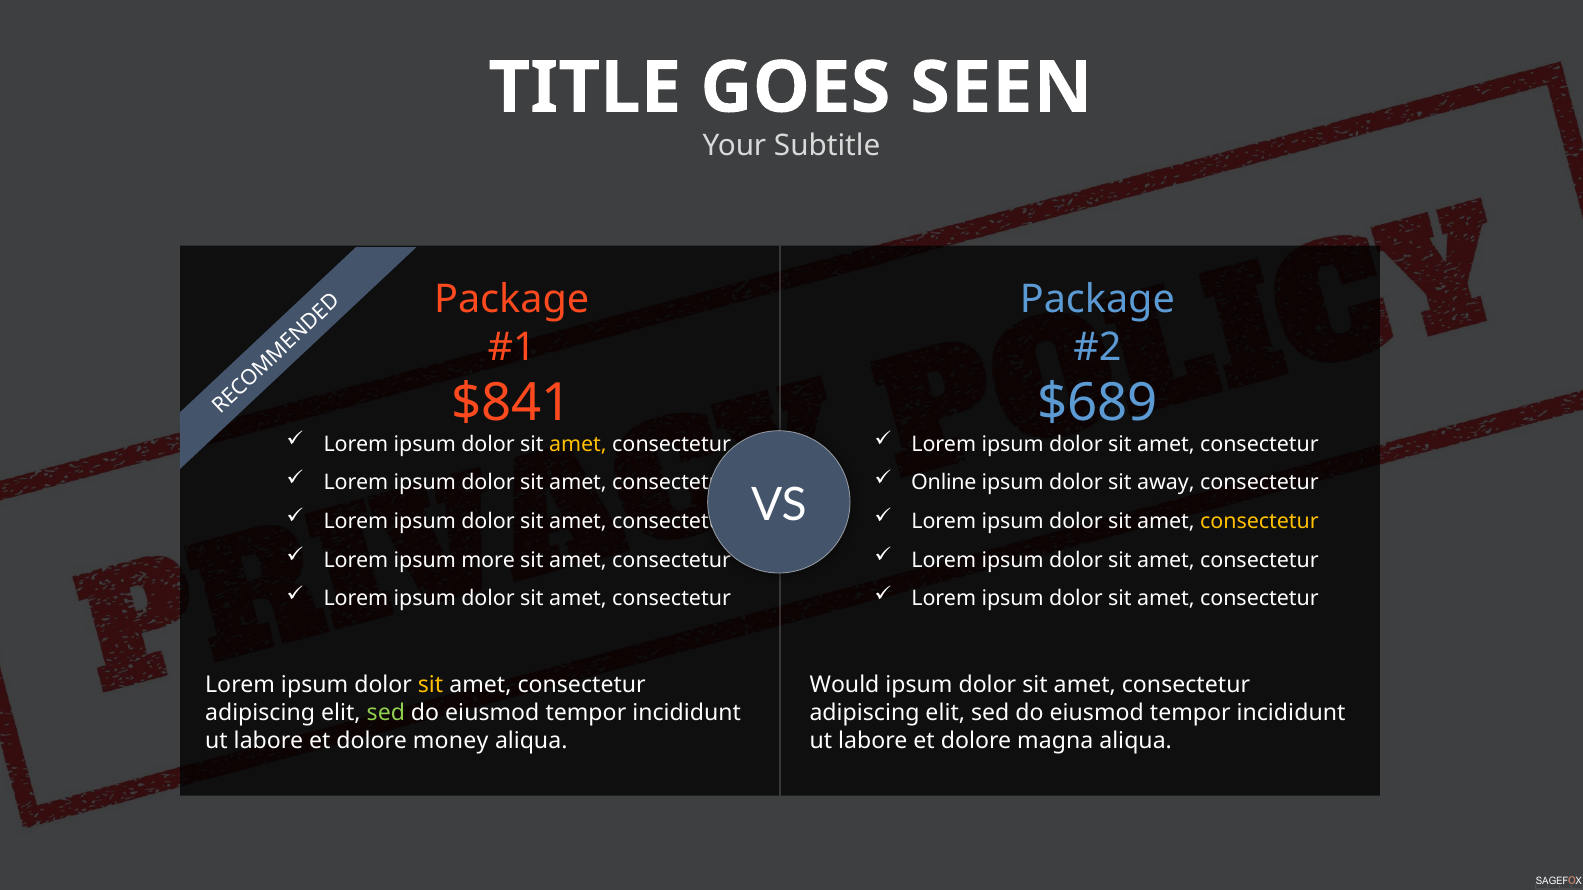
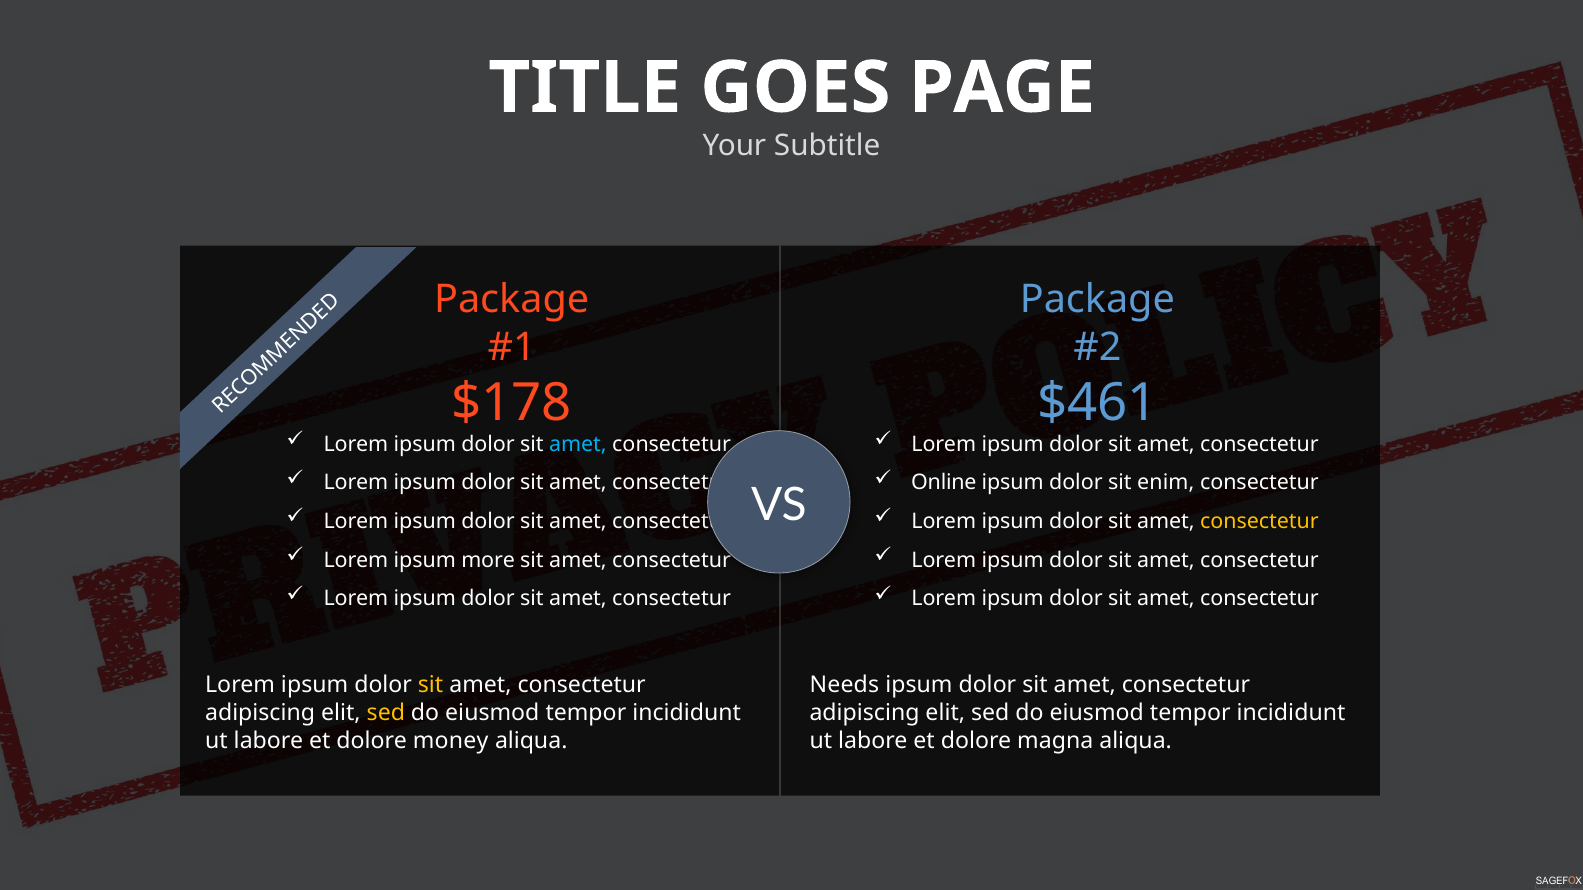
SEEN: SEEN -> PAGE
$841: $841 -> $178
$689: $689 -> $461
amet at (578, 444) colour: yellow -> light blue
away: away -> enim
Would: Would -> Needs
sed at (386, 713) colour: light green -> yellow
